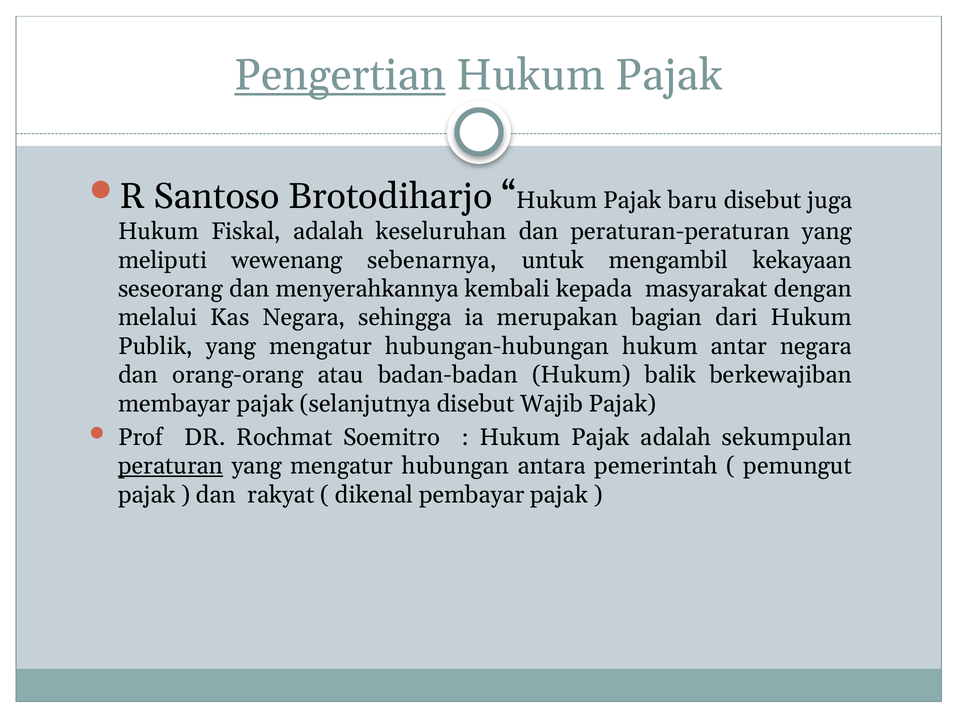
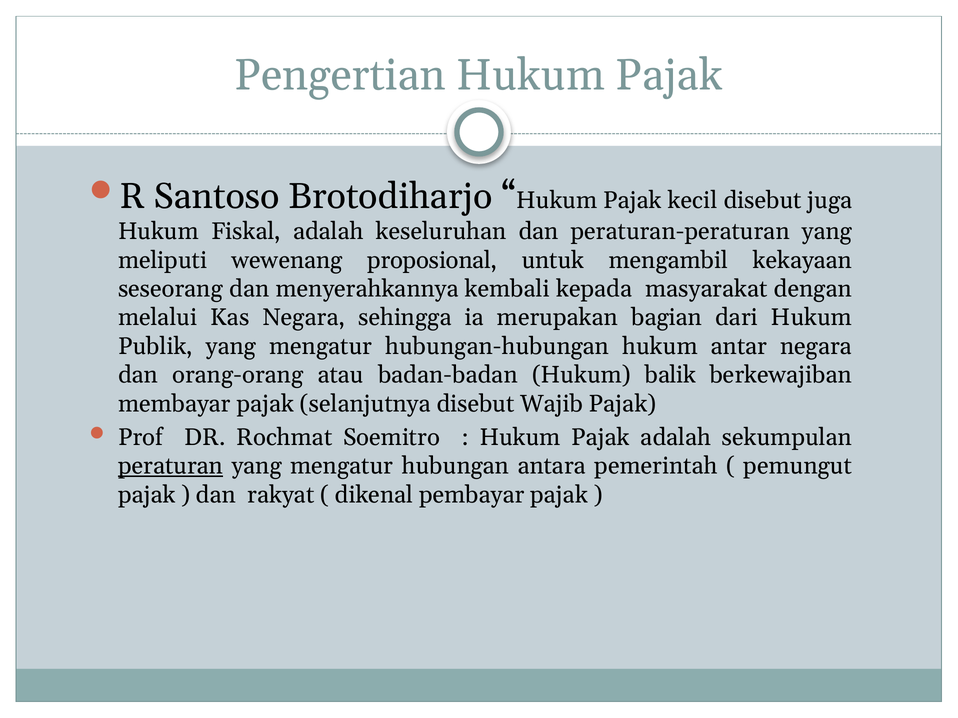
Pengertian underline: present -> none
baru: baru -> kecil
sebenarnya: sebenarnya -> proposional
